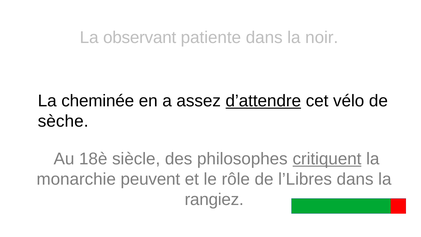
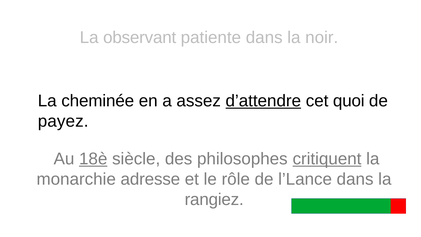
vélo: vélo -> quoi
sèche: sèche -> payez
18è underline: none -> present
peuvent: peuvent -> adresse
l’Libres: l’Libres -> l’Lance
